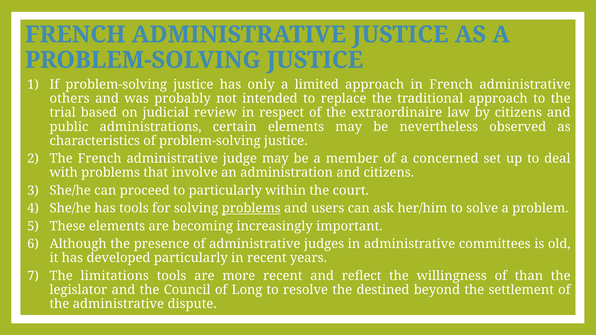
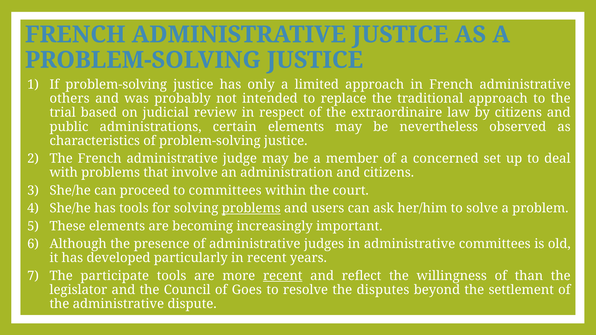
to particularly: particularly -> committees
limitations: limitations -> participate
recent at (283, 276) underline: none -> present
Long: Long -> Goes
destined: destined -> disputes
